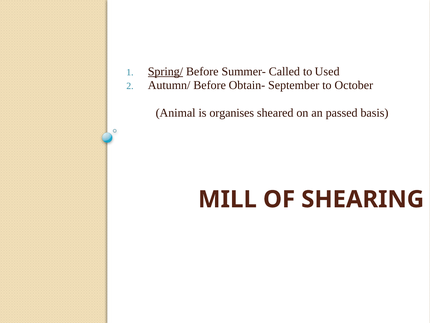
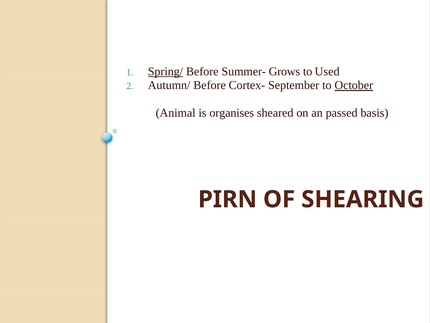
Called: Called -> Grows
Obtain-: Obtain- -> Cortex-
October underline: none -> present
MILL: MILL -> PIRN
